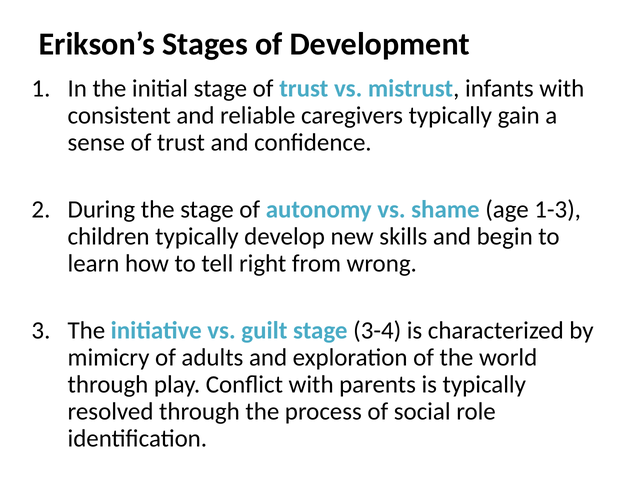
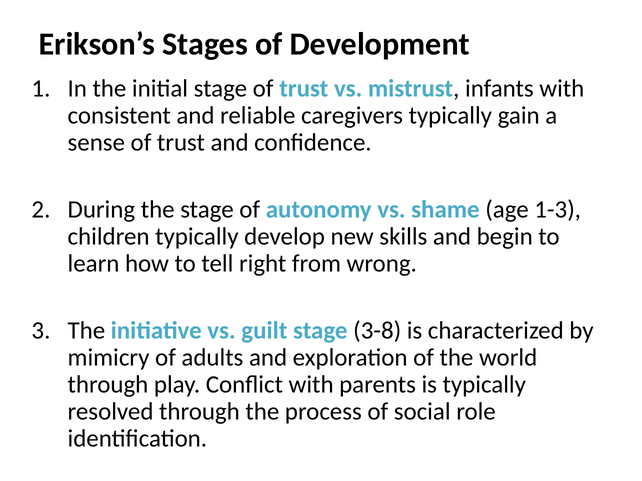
3-4: 3-4 -> 3-8
